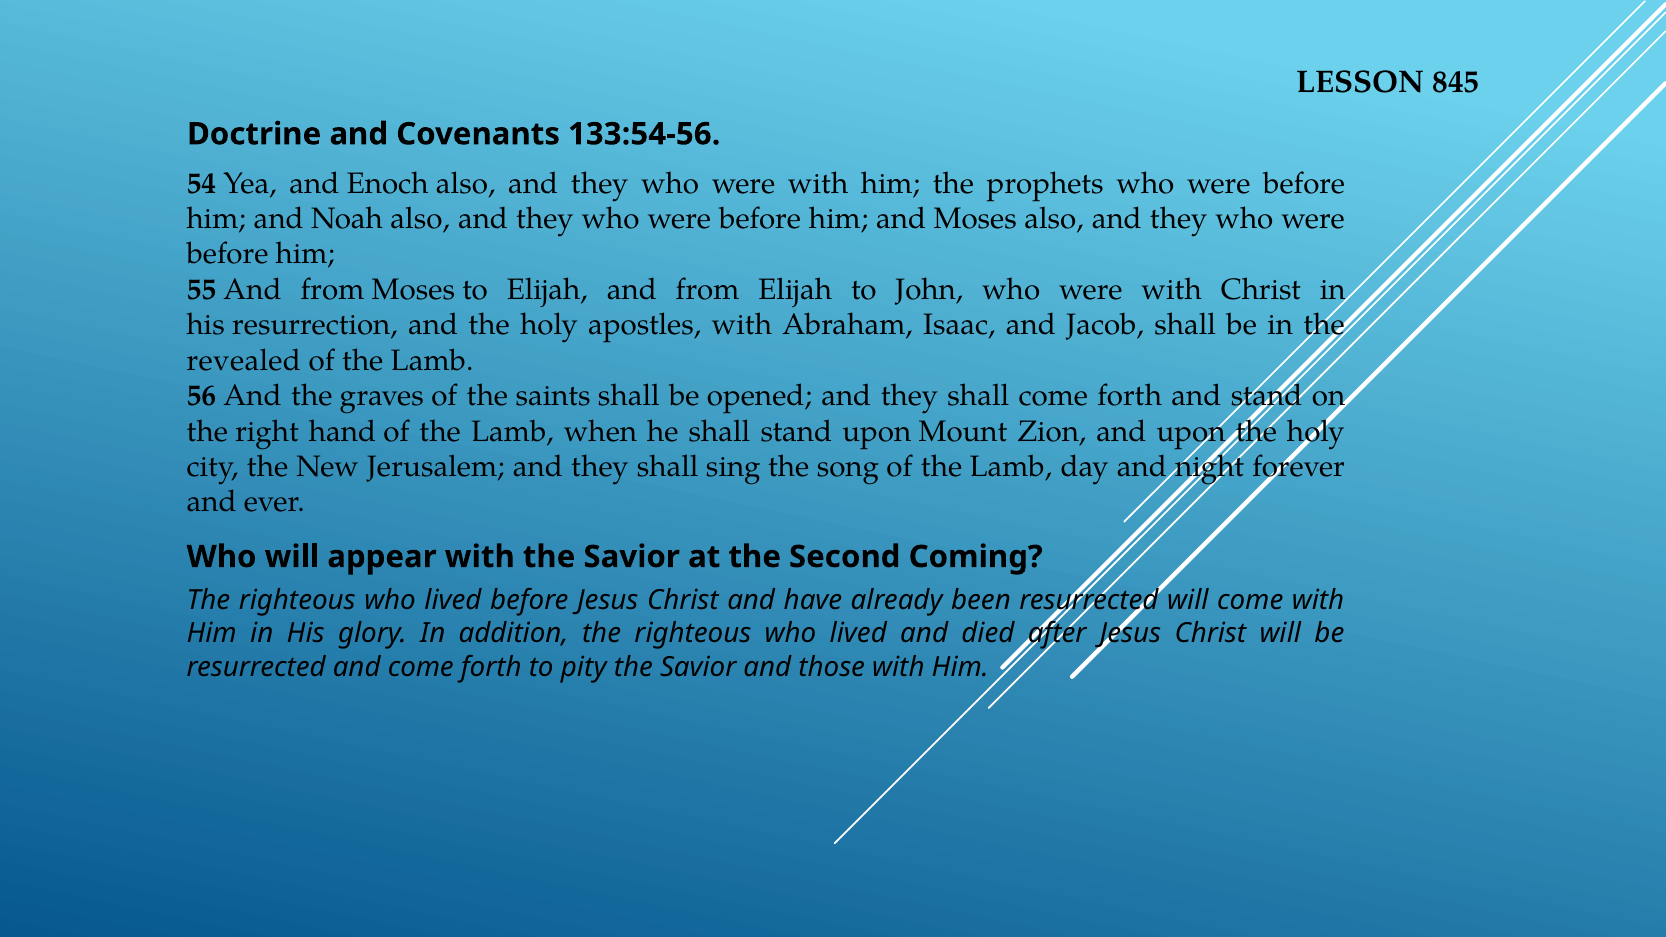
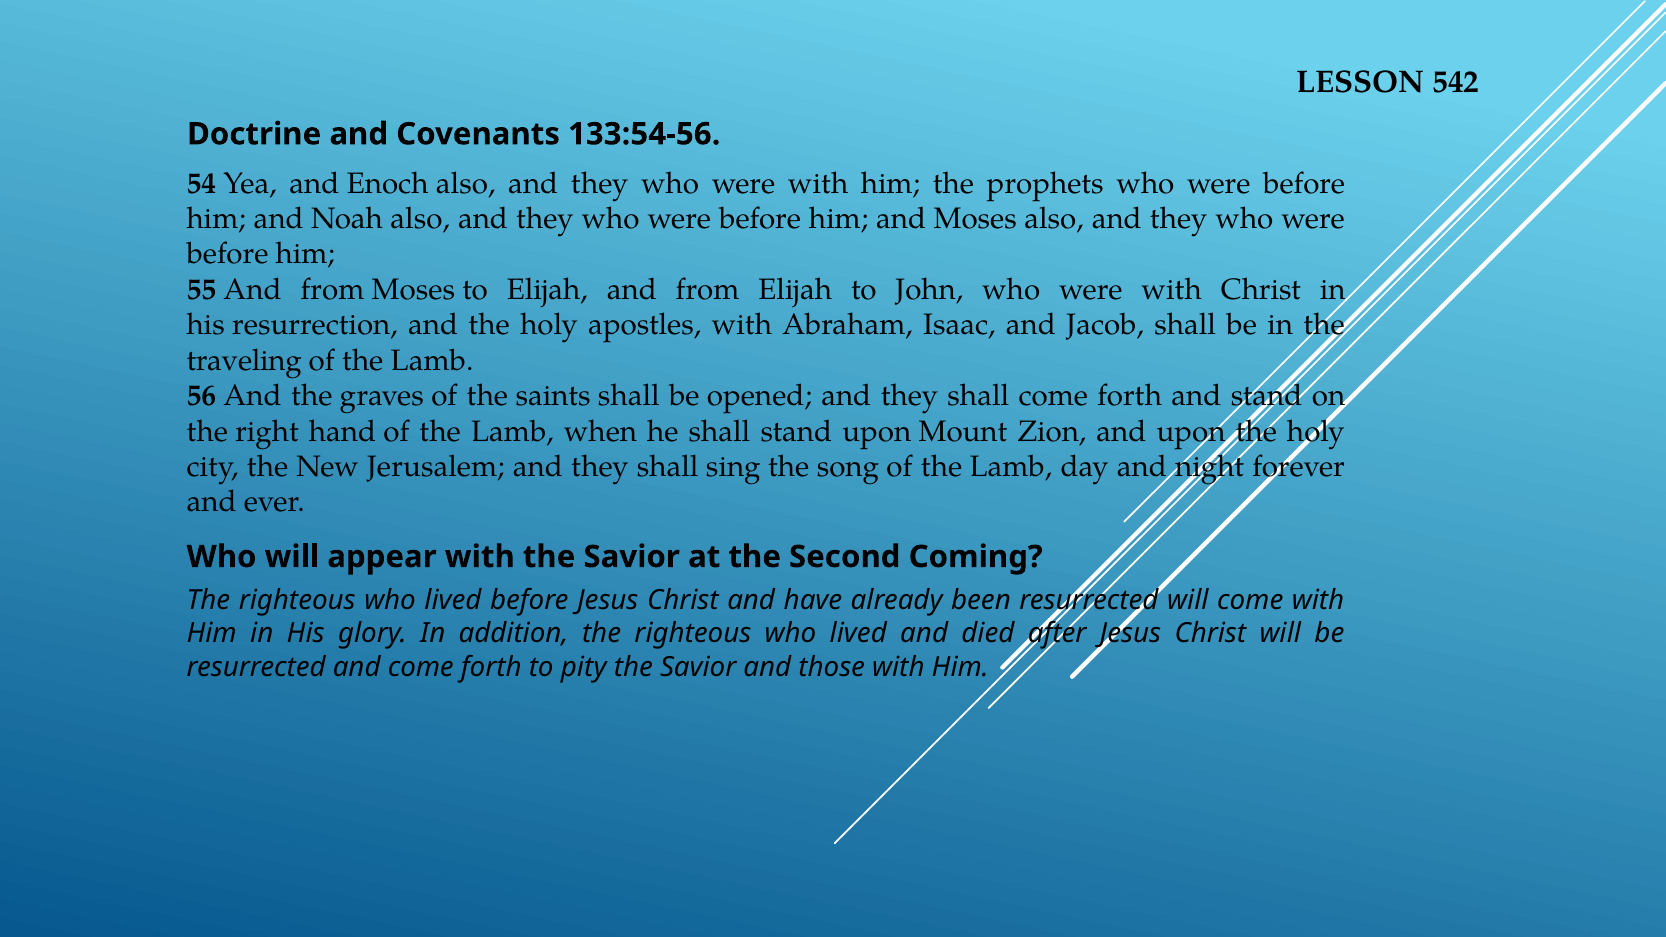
845: 845 -> 542
revealed: revealed -> traveling
